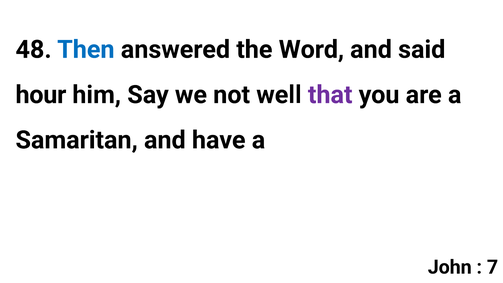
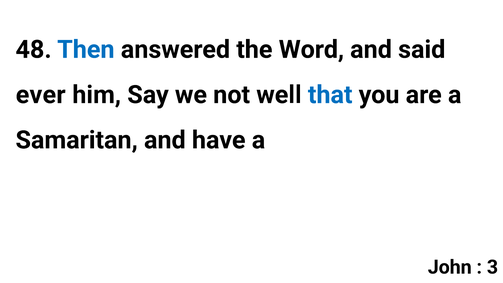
hour: hour -> ever
that colour: purple -> blue
7: 7 -> 3
